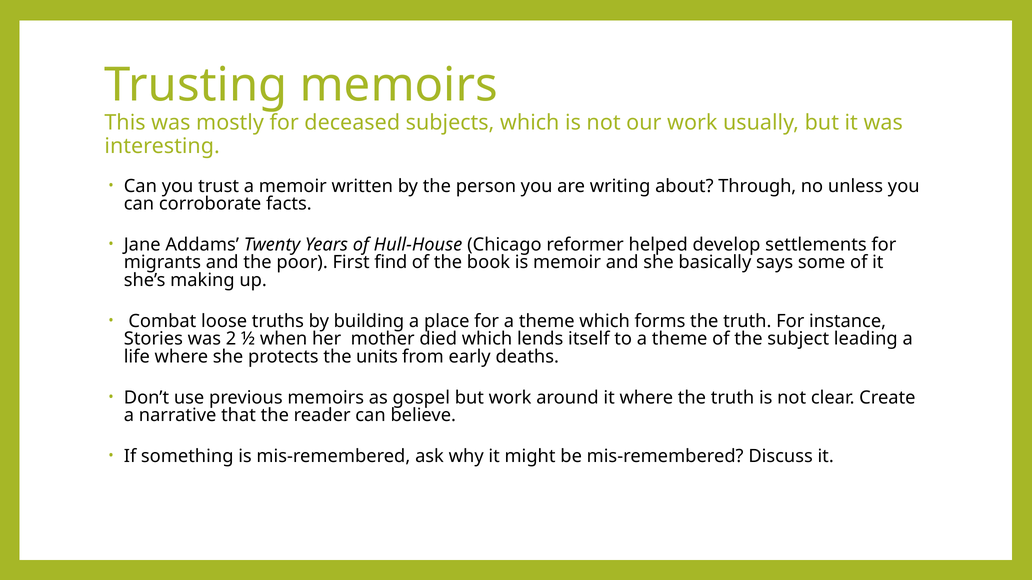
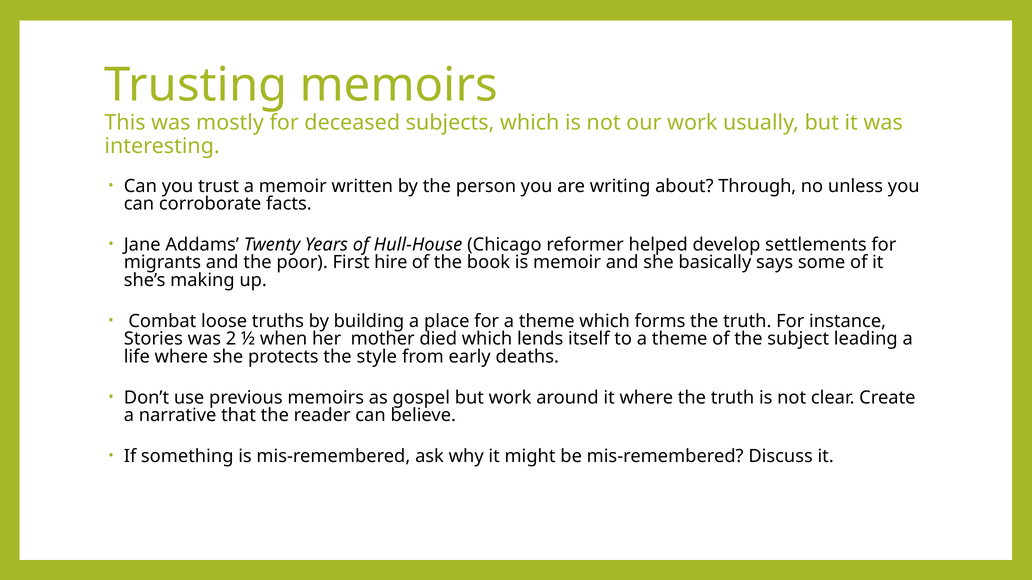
find: find -> hire
units: units -> style
